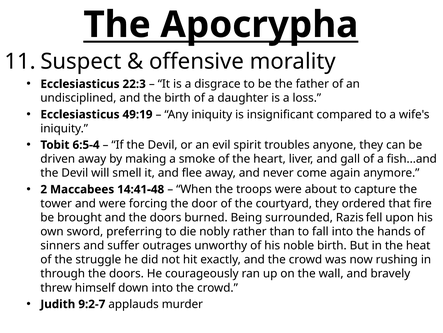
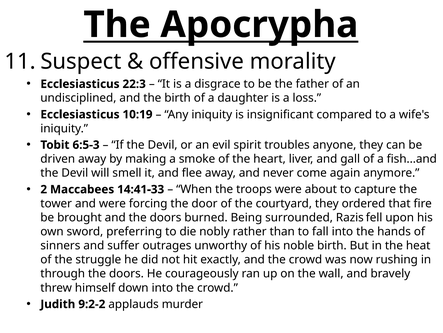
49:19: 49:19 -> 10:19
6:5-4: 6:5-4 -> 6:5-3
14:41-48: 14:41-48 -> 14:41-33
9:2-7: 9:2-7 -> 9:2-2
